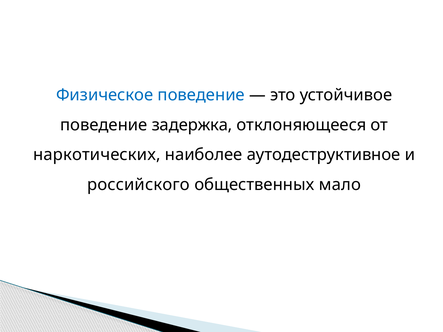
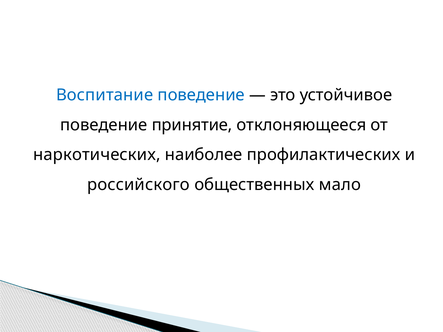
Физическое: Физическое -> Воспитание
задержка: задержка -> принятие
аутодеструктивное: аутодеструктивное -> профилактических
